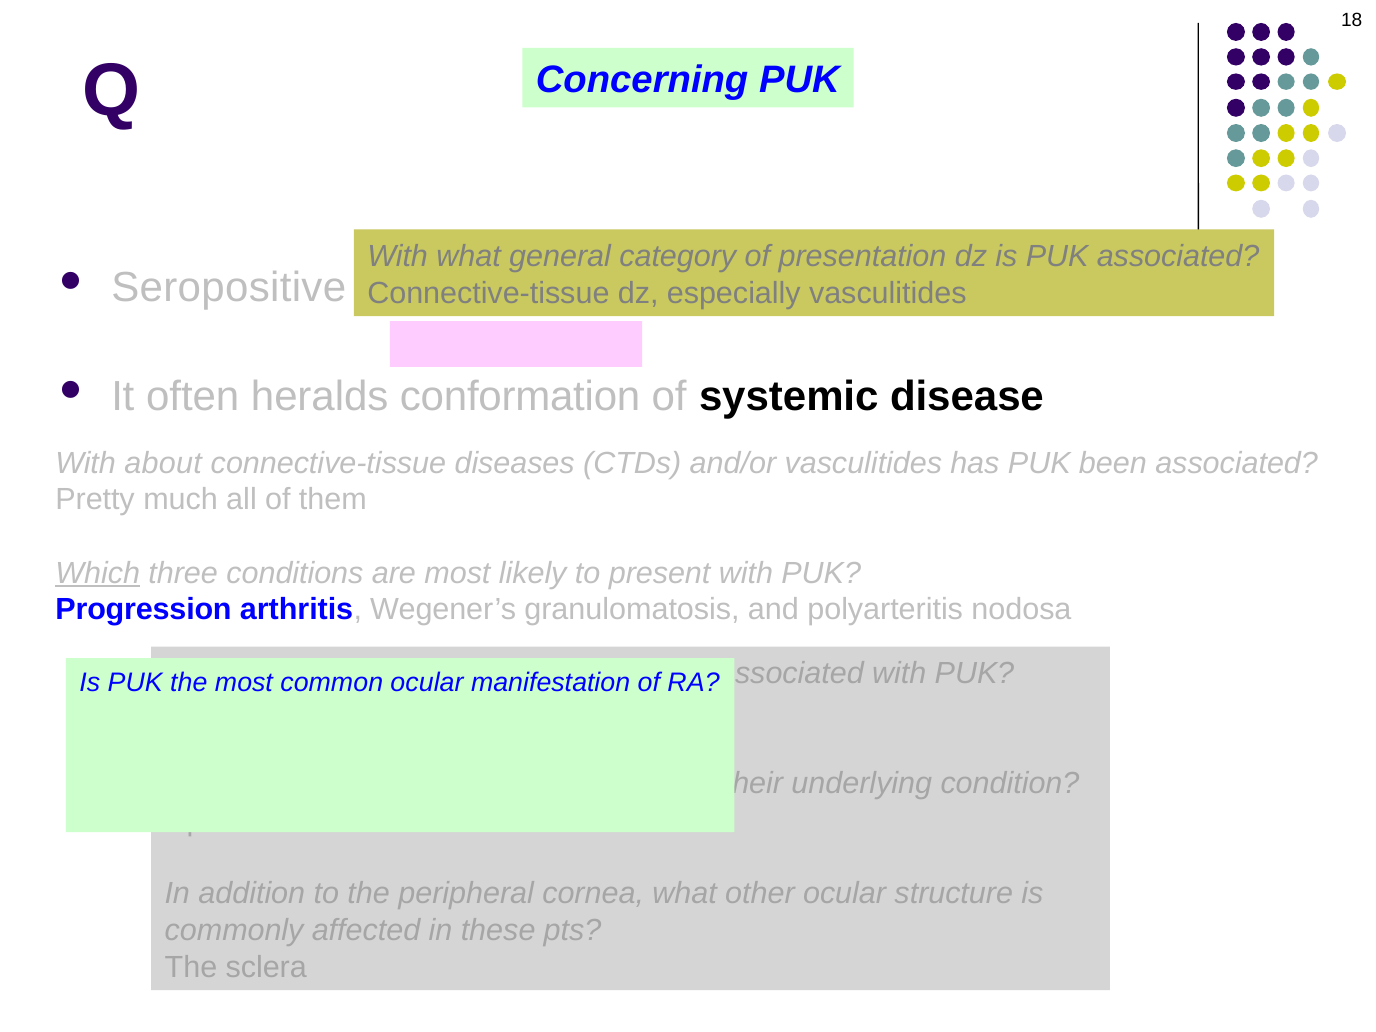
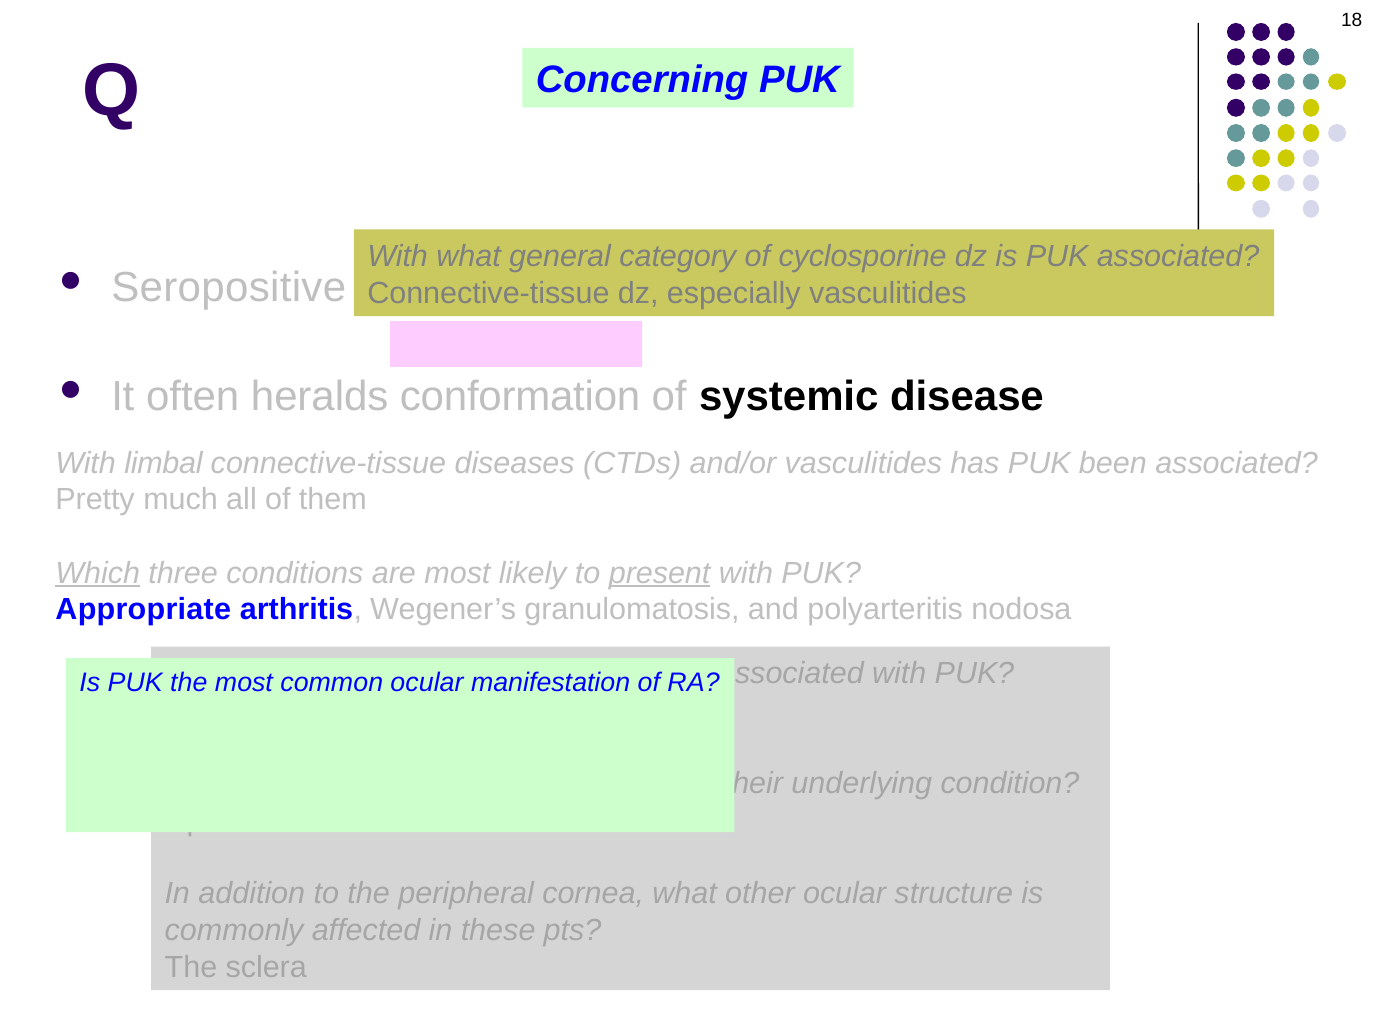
presentation: presentation -> cyclosporine
about: about -> limbal
present underline: none -> present
Progression: Progression -> Appropriate
